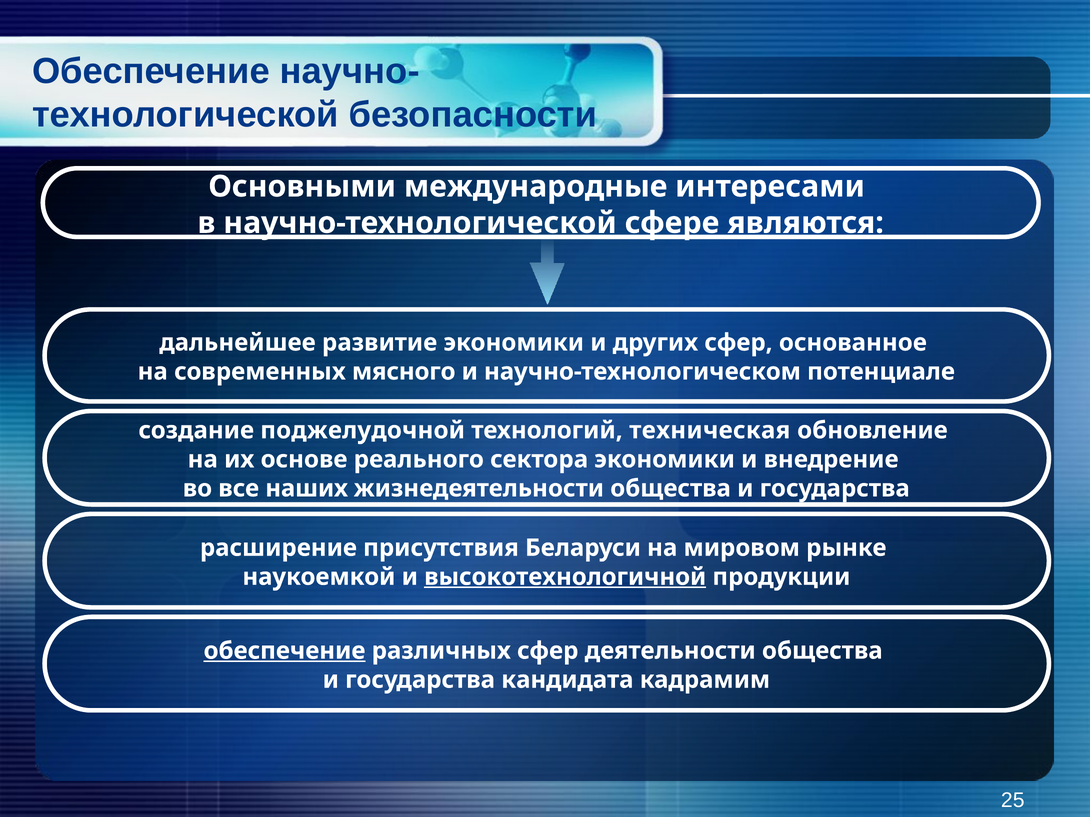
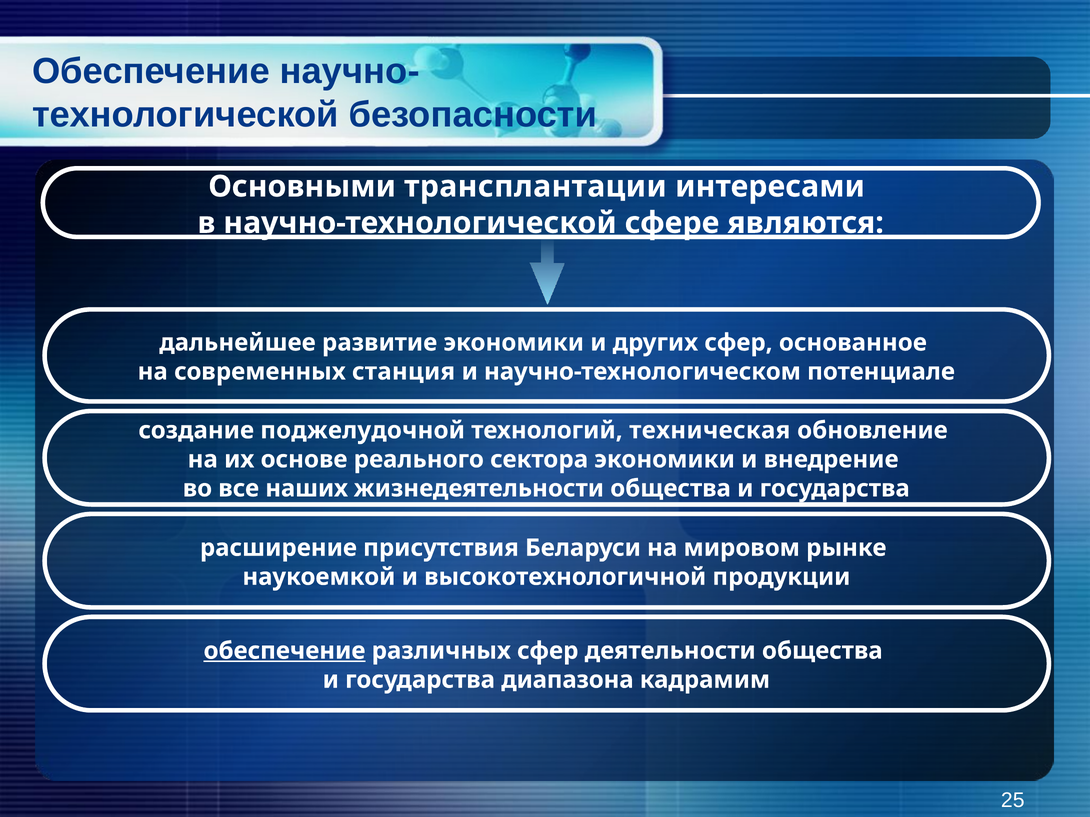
международные: международные -> трансплантации
мясного: мясного -> станция
высокотехнологичной underline: present -> none
кандидата: кандидата -> диапазона
